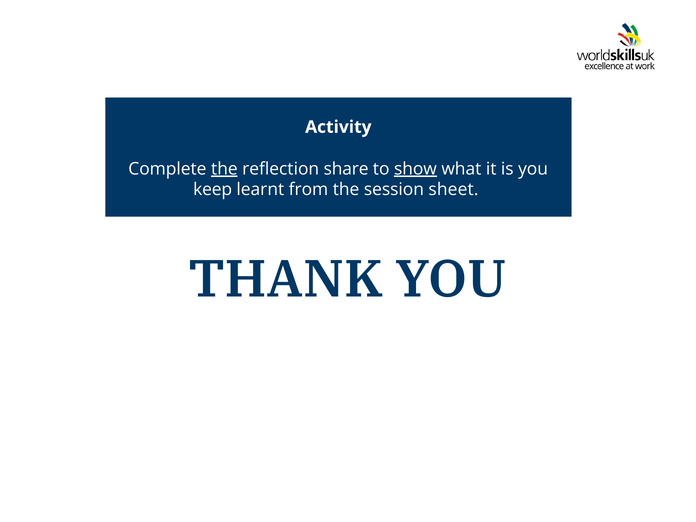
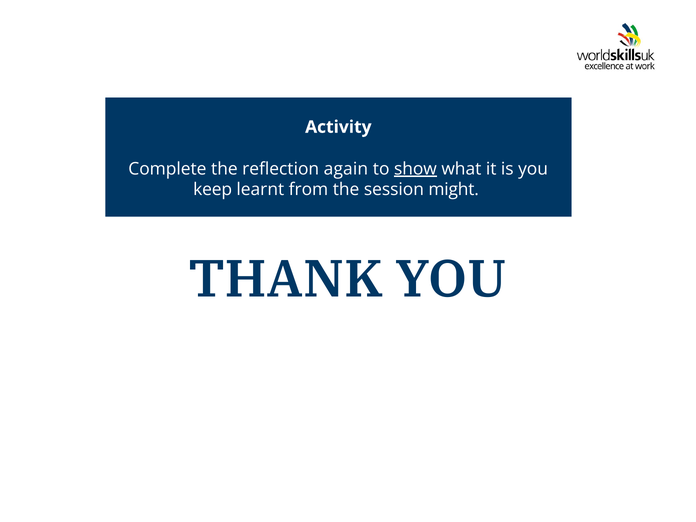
the at (224, 169) underline: present -> none
share: share -> again
sheet: sheet -> might
